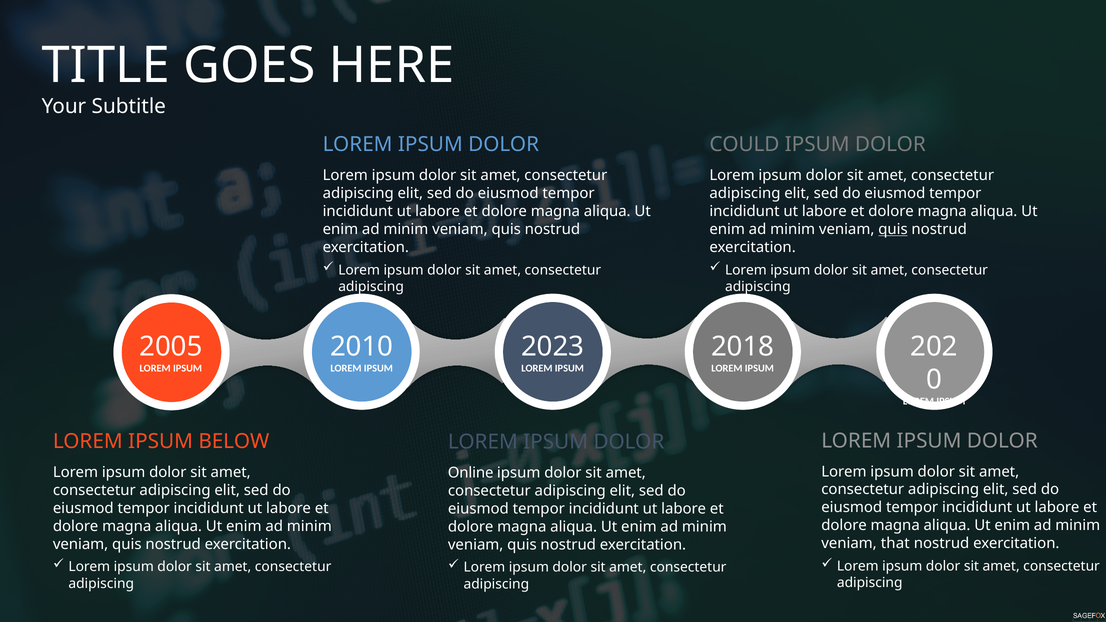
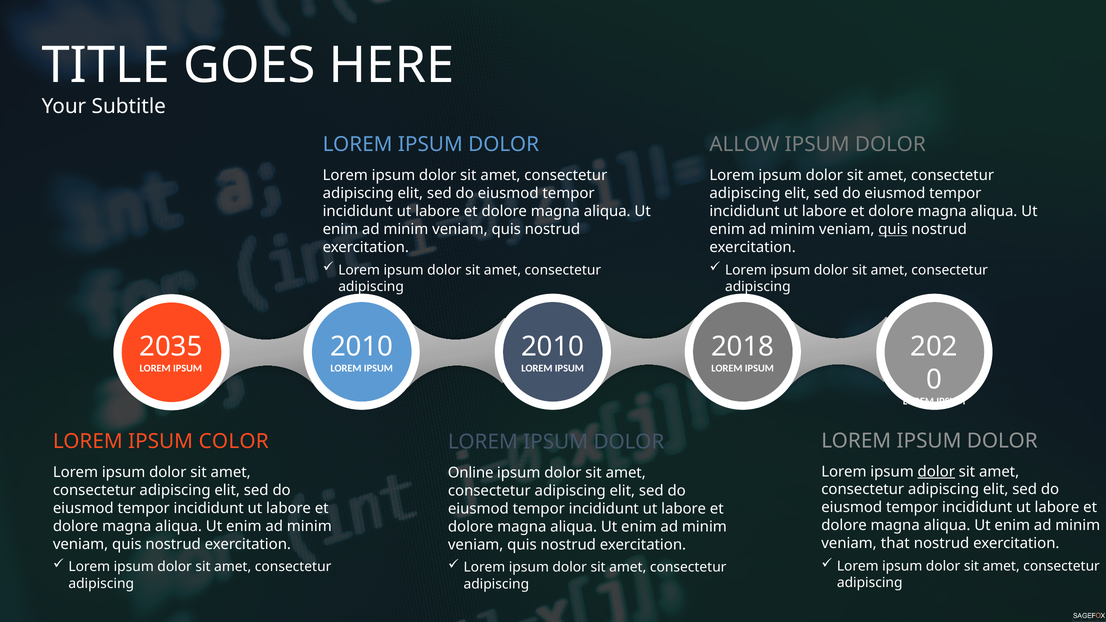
COULD: COULD -> ALLOW
2005: 2005 -> 2035
2023 at (553, 347): 2023 -> 2010
BELOW: BELOW -> COLOR
dolor at (936, 472) underline: none -> present
